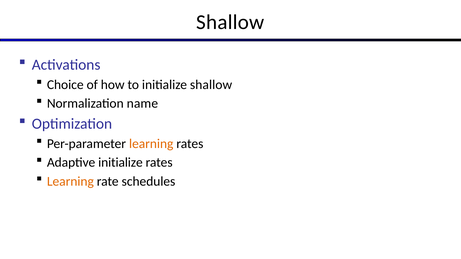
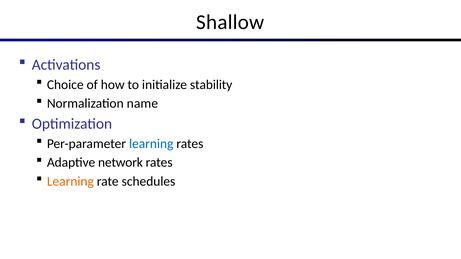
initialize shallow: shallow -> stability
learning at (151, 144) colour: orange -> blue
Adaptive initialize: initialize -> network
